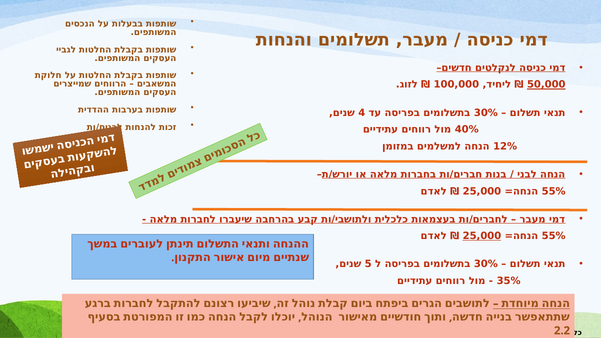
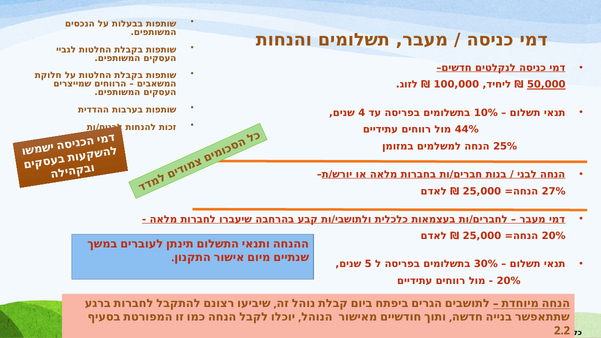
30% at (486, 113): 30% -> 10%
40%: 40% -> 44%
12%: 12% -> 25%
55% at (554, 191): 55% -> 27%
25,000 at (482, 236) underline: present -> none
55% at (554, 236): 55% -> 20%
35% at (509, 281): 35% -> 20%
